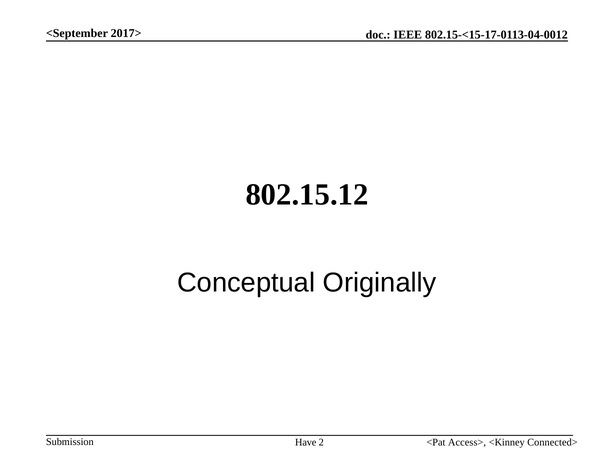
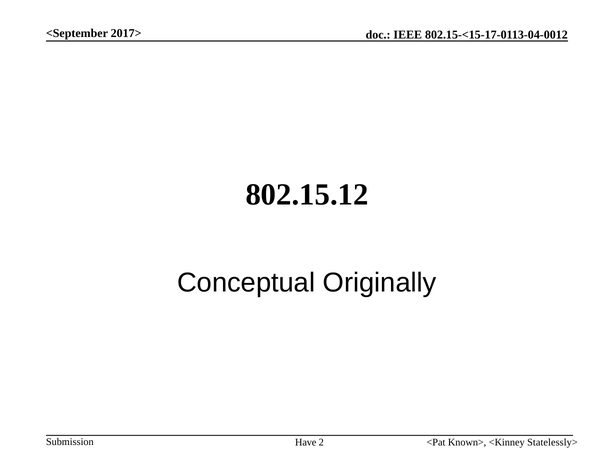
Access>: Access> -> Known>
Connected>: Connected> -> Statelessly>
